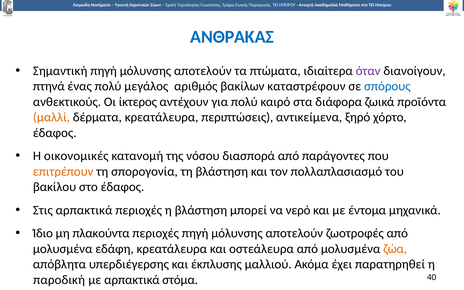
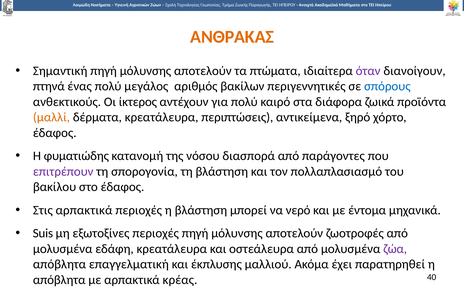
ΑΝΘΡΑΚΑΣ colour: blue -> orange
καταστρέφουν: καταστρέφουν -> περιγεννητικές
οικονομικές: οικονομικές -> φυματιώδης
επιτρέπουν colour: orange -> purple
Ίδιο: Ίδιο -> Suis
πλακούντα: πλακούντα -> εξωτοξίνες
ζώα colour: orange -> purple
υπερδιέγερσης: υπερδιέγερσης -> επαγγελματική
παροδική at (59, 280): παροδική -> απόβλητα
στόμα: στόμα -> κρέας
